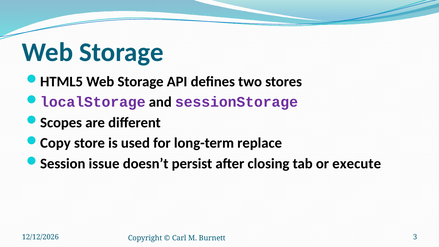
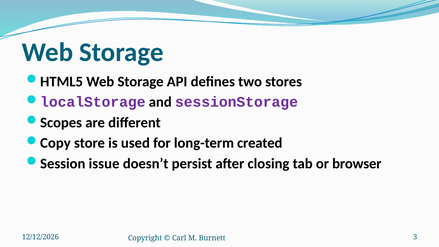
replace: replace -> created
execute: execute -> browser
